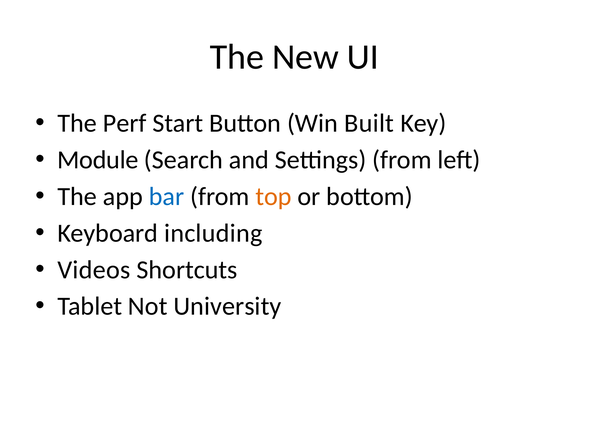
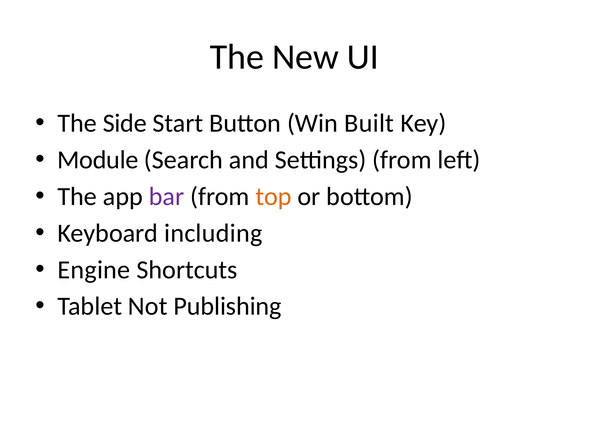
Perf: Perf -> Side
bar colour: blue -> purple
Videos: Videos -> Engine
University: University -> Publishing
